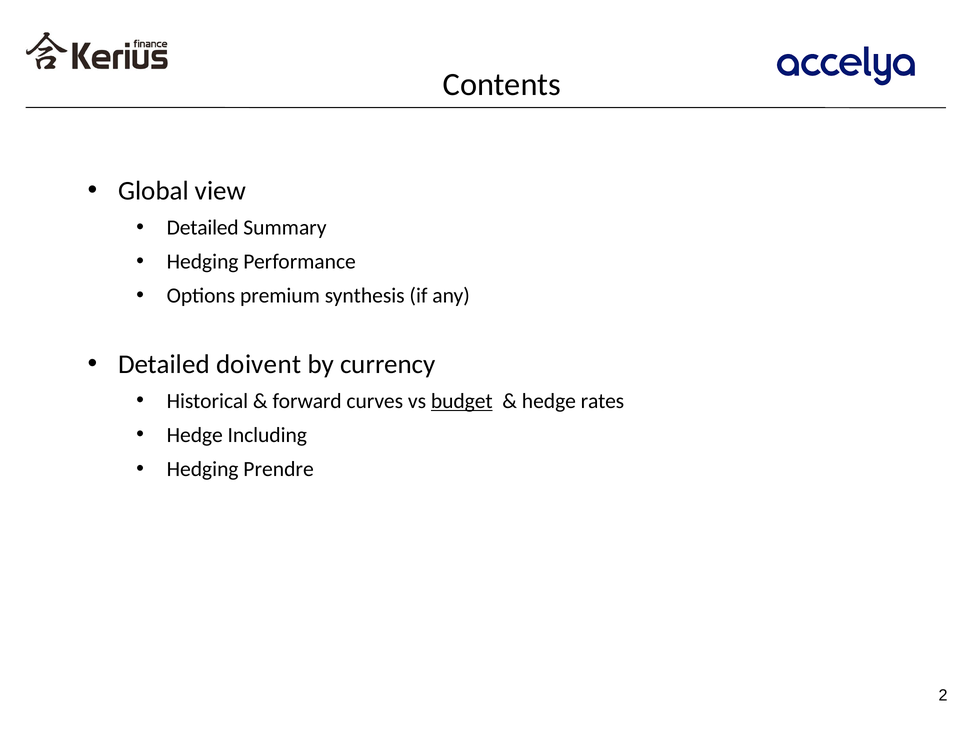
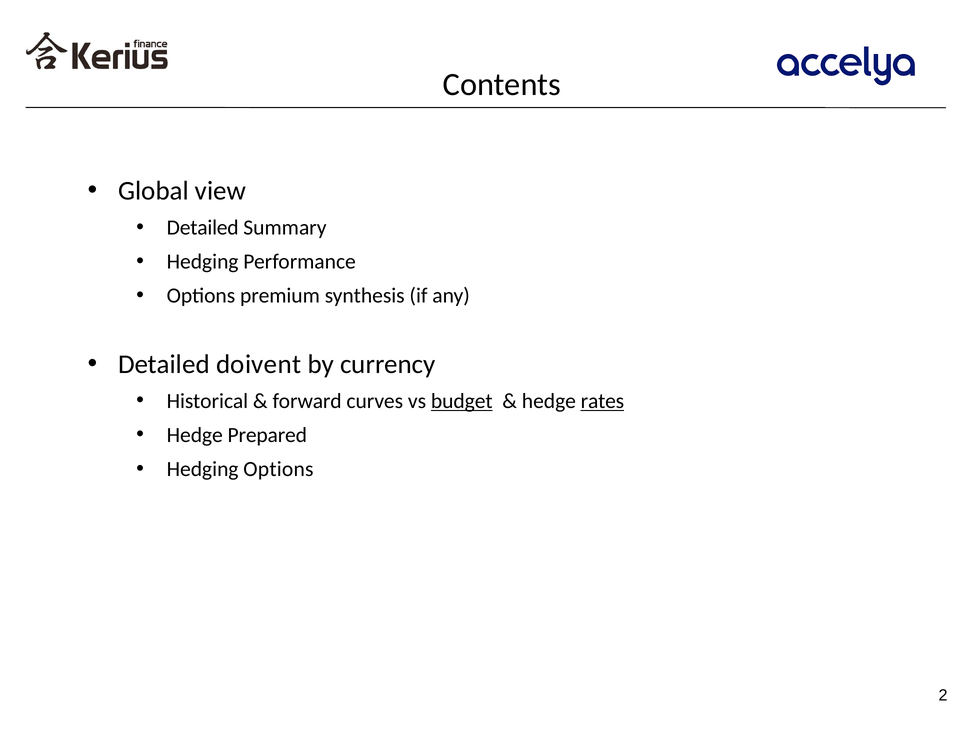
rates underline: none -> present
Including: Including -> Prepared
Hedging Prendre: Prendre -> Options
